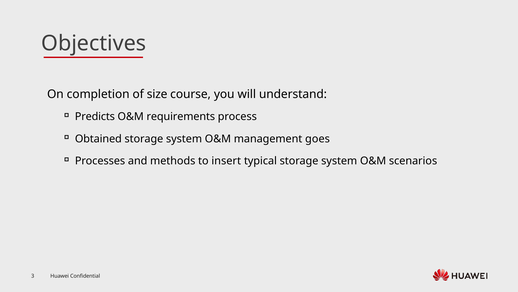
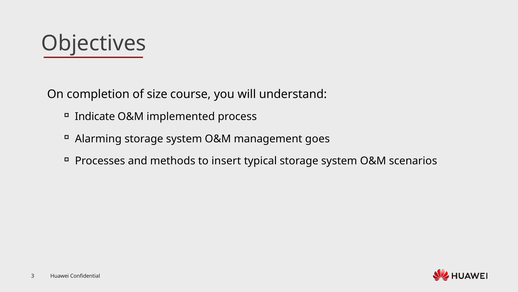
Predicts: Predicts -> Indicate
requirements: requirements -> implemented
Obtained: Obtained -> Alarming
